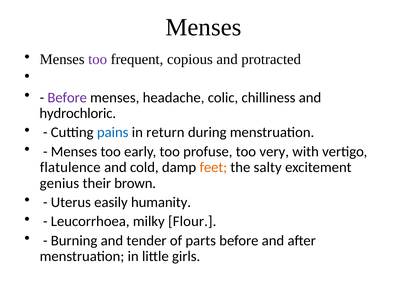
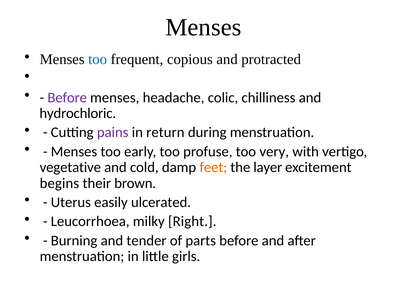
too at (98, 59) colour: purple -> blue
pains colour: blue -> purple
flatulence: flatulence -> vegetative
salty: salty -> layer
genius: genius -> begins
humanity: humanity -> ulcerated
Flour: Flour -> Right
